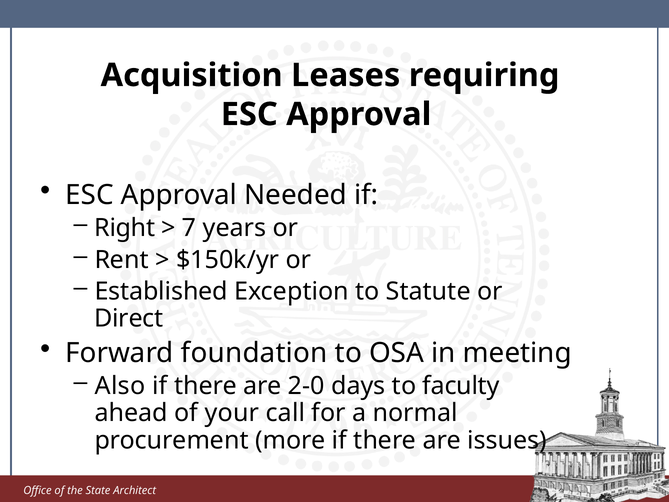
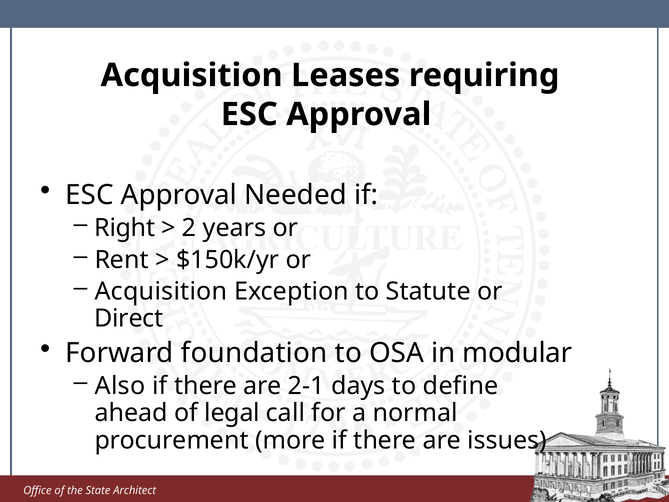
7: 7 -> 2
Established at (161, 291): Established -> Acquisition
meeting: meeting -> modular
2-0: 2-0 -> 2-1
faculty: faculty -> define
your: your -> legal
